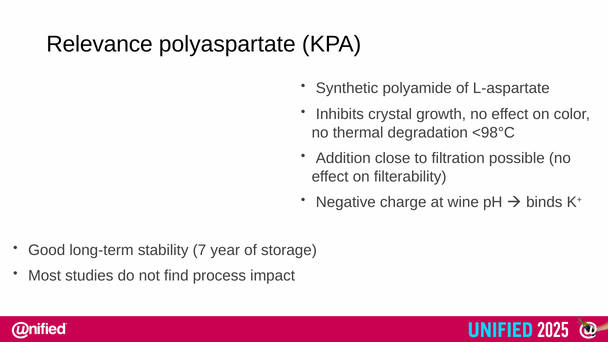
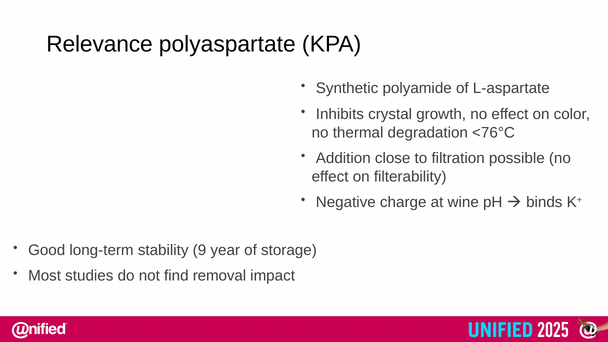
<98°C: <98°C -> <76°C
7: 7 -> 9
process: process -> removal
